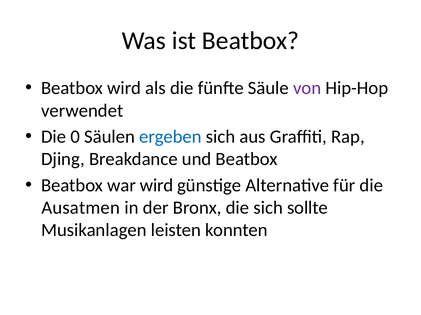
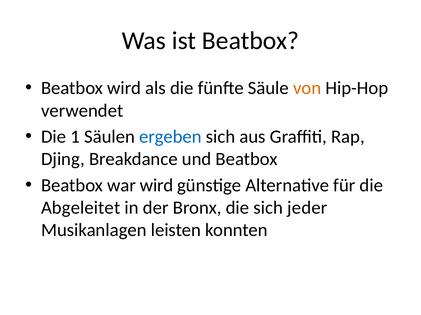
von colour: purple -> orange
0: 0 -> 1
Ausatmen: Ausatmen -> Abgeleitet
sollte: sollte -> jeder
